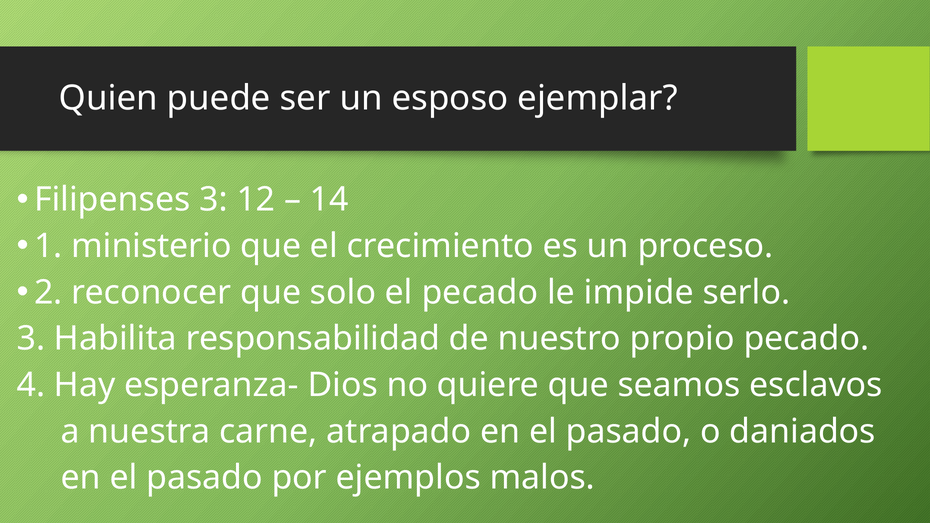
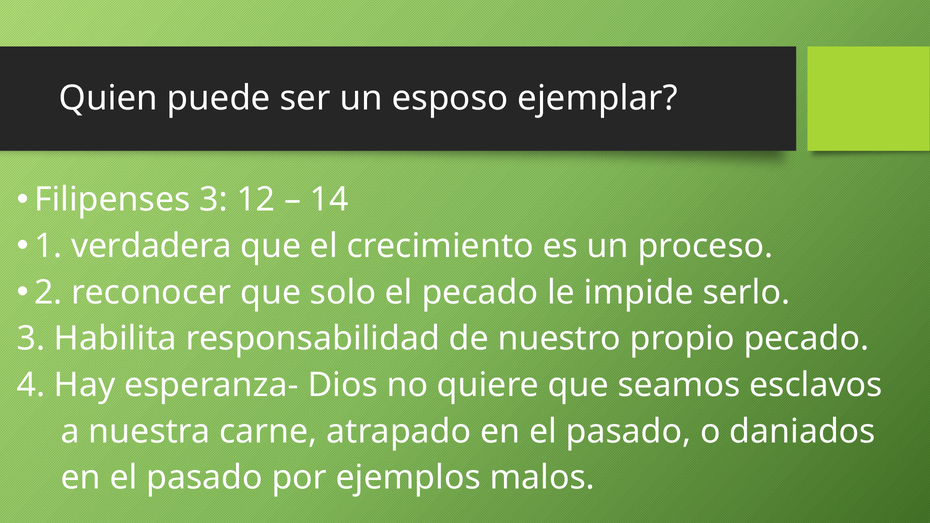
ministerio: ministerio -> verdadera
